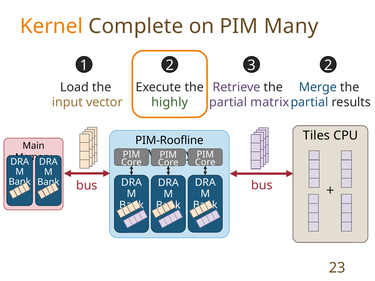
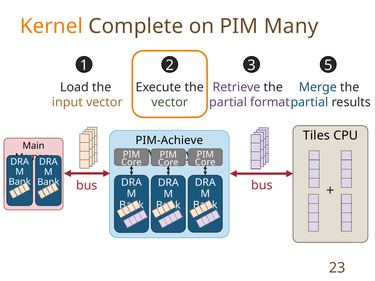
3 2: 2 -> 5
highly at (170, 102): highly -> vector
matrix: matrix -> format
PIM-Roofline: PIM-Roofline -> PIM-Achieve
